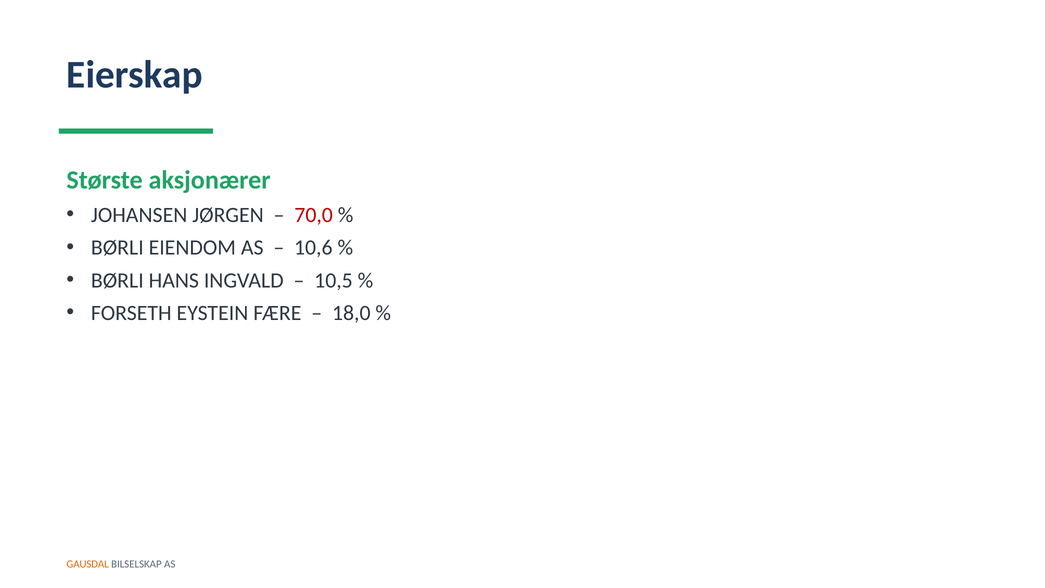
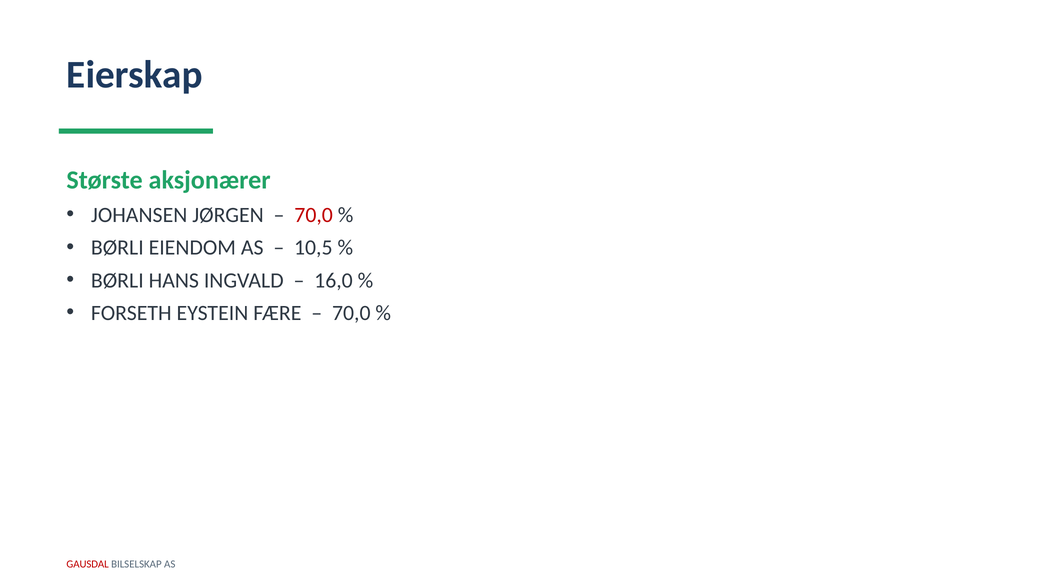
10,6: 10,6 -> 10,5
10,5: 10,5 -> 16,0
18,0 at (351, 313): 18,0 -> 70,0
GAUSDAL colour: orange -> red
